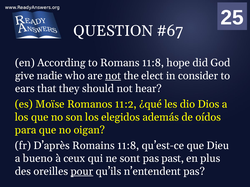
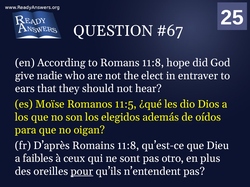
not at (113, 76) underline: present -> none
consider: consider -> entraver
11:2: 11:2 -> 11:5
bueno: bueno -> faibles
past: past -> otro
